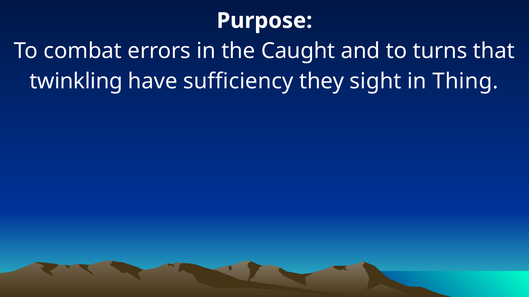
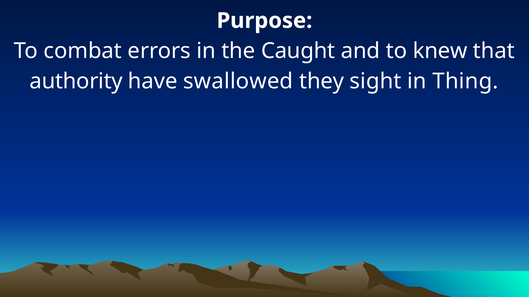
turns: turns -> knew
twinkling: twinkling -> authority
sufficiency: sufficiency -> swallowed
